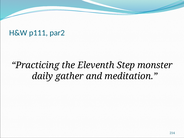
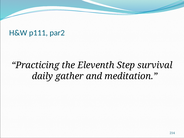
monster: monster -> survival
